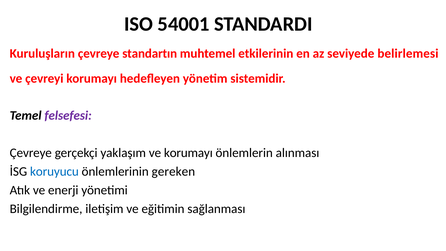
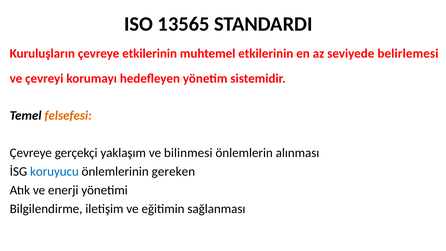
54001: 54001 -> 13565
çevreye standartın: standartın -> etkilerinin
felsefesi colour: purple -> orange
ve korumayı: korumayı -> bilinmesi
